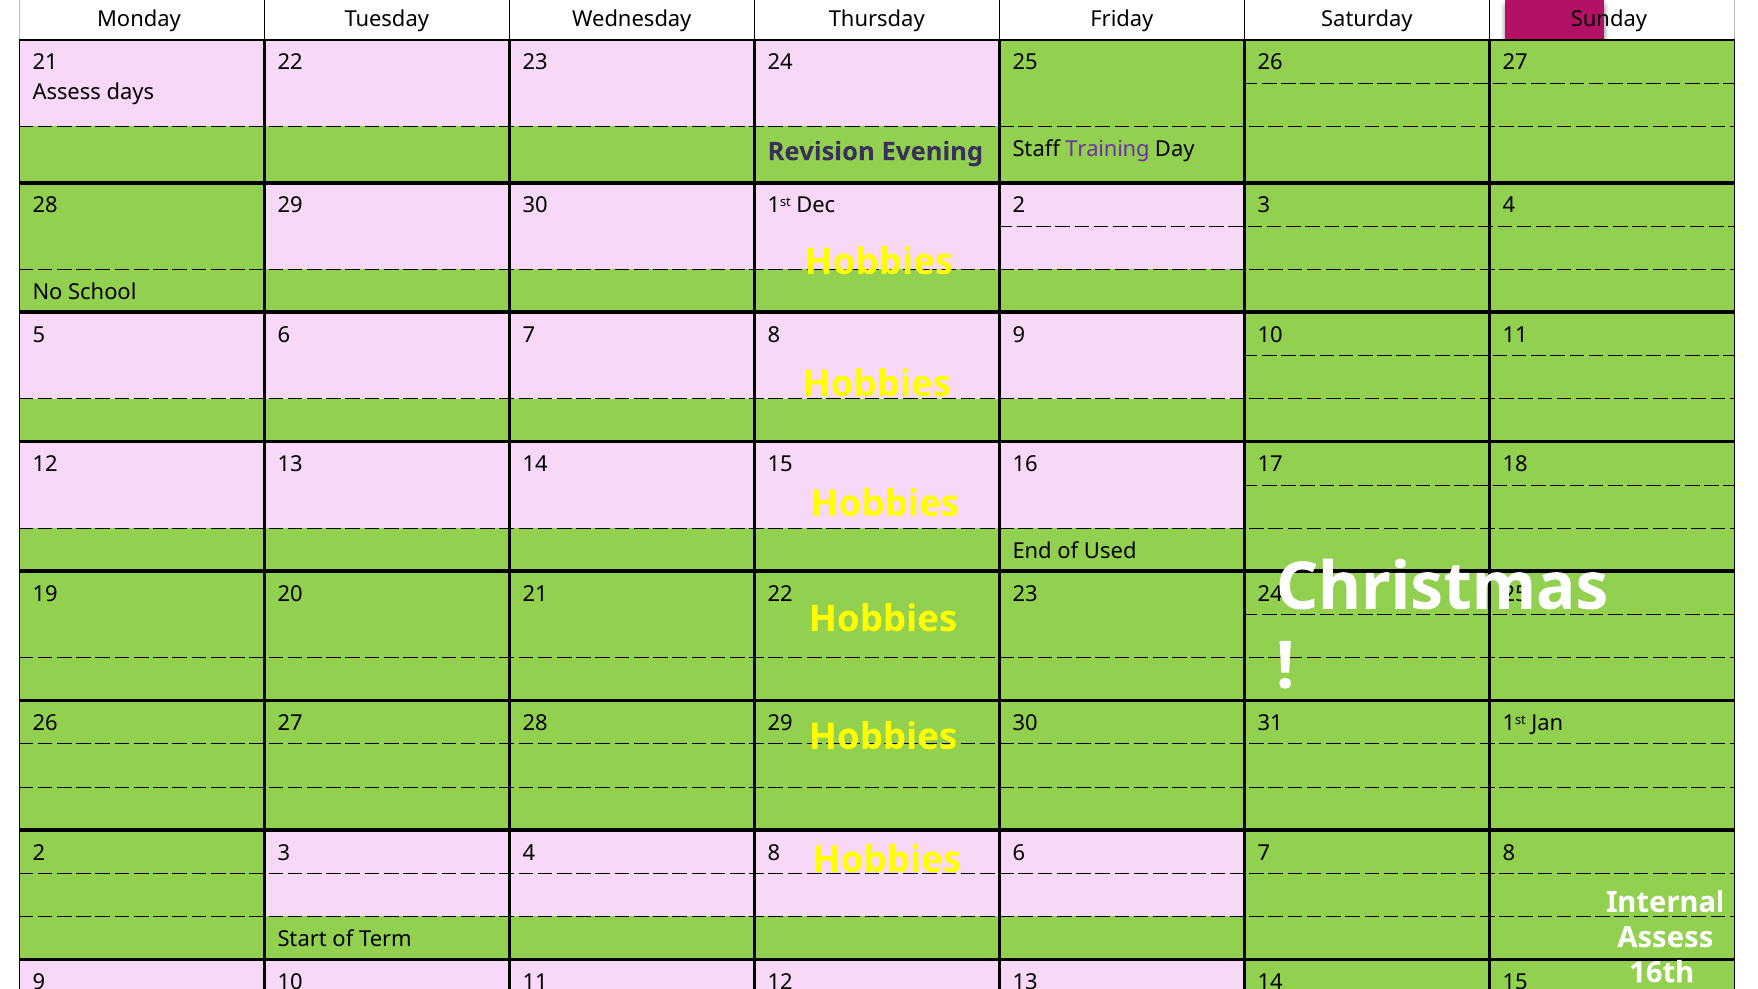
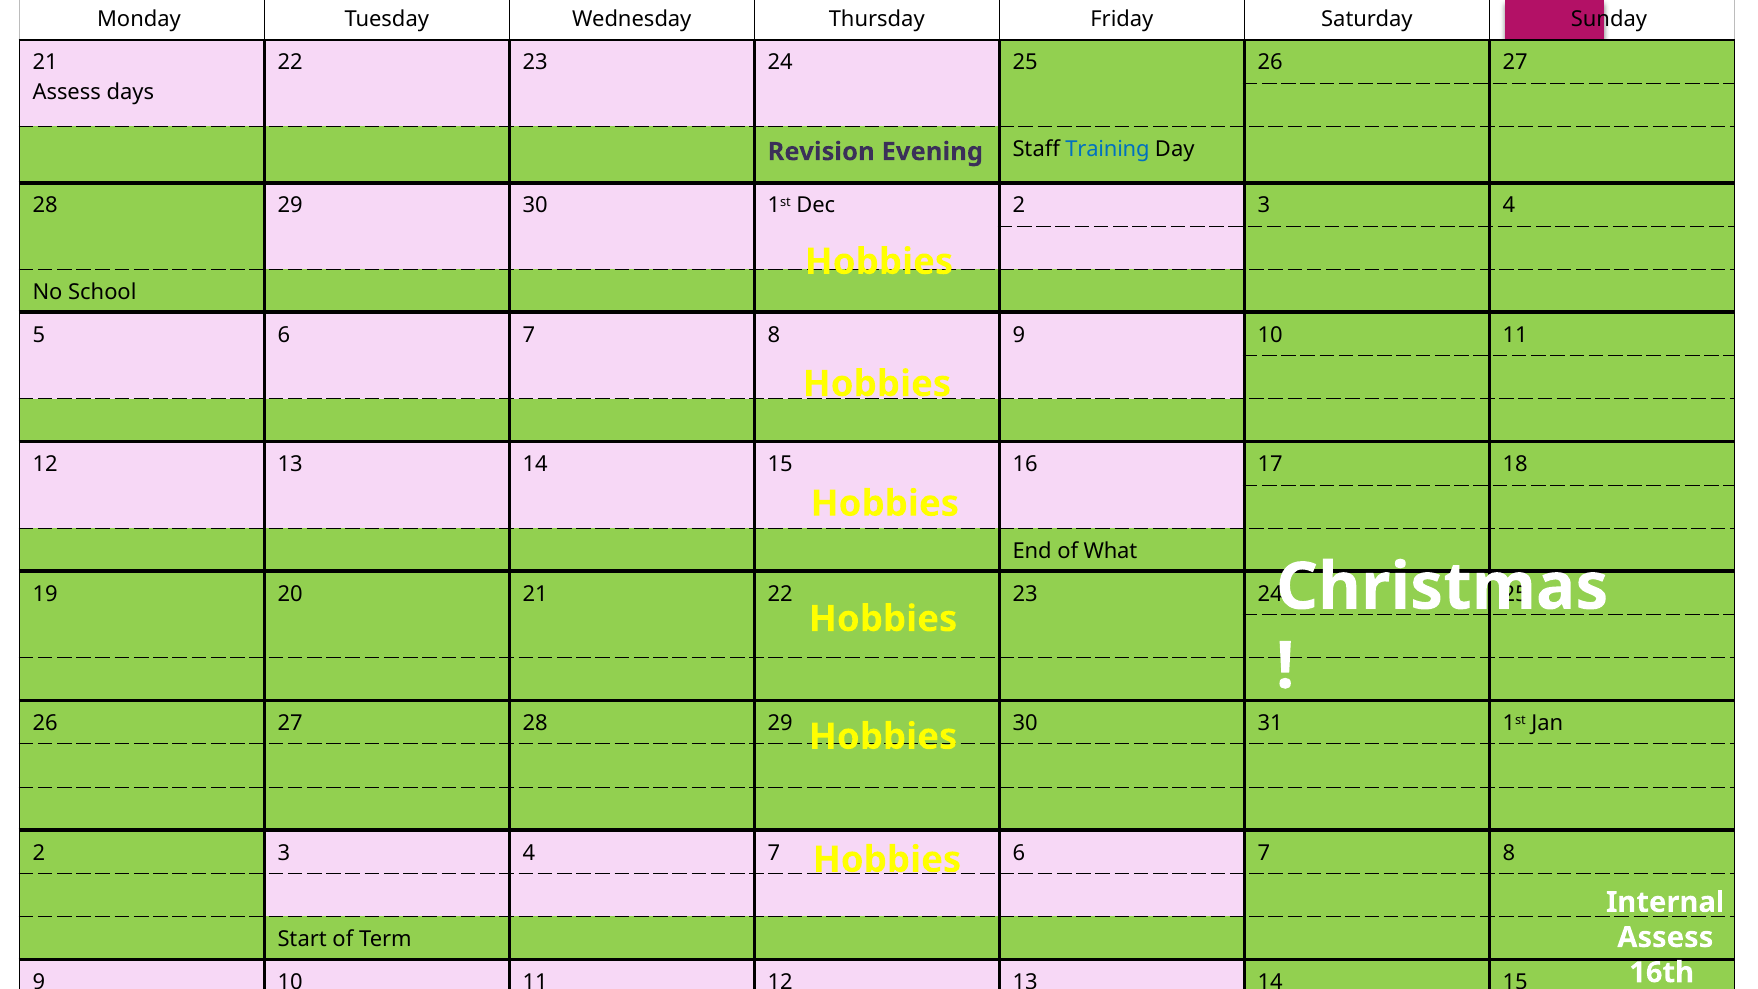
Training colour: purple -> blue
Used: Used -> What
4 8: 8 -> 7
